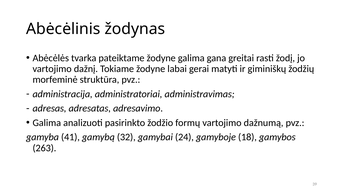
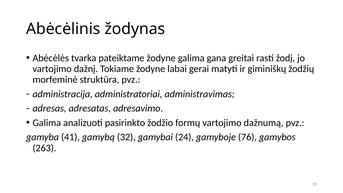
18: 18 -> 76
